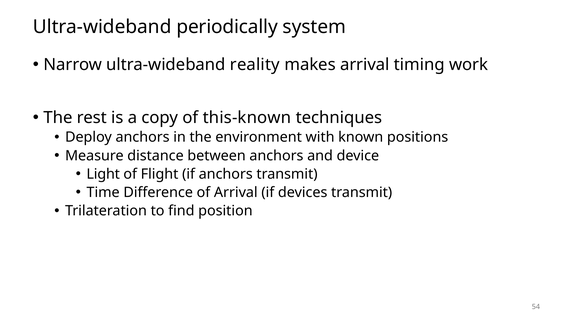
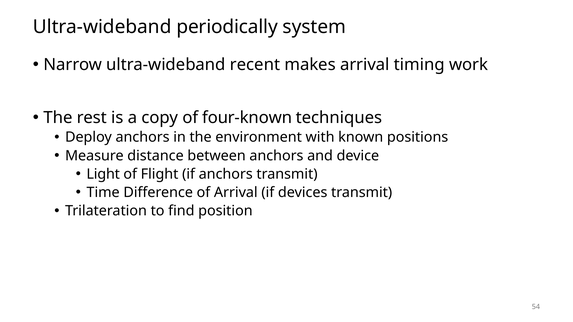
reality: reality -> recent
this-known: this-known -> four-known
